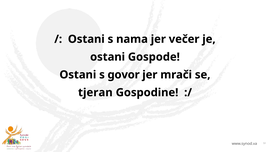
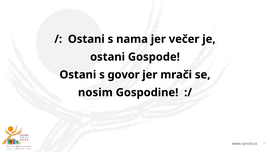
tjeran: tjeran -> nosim
